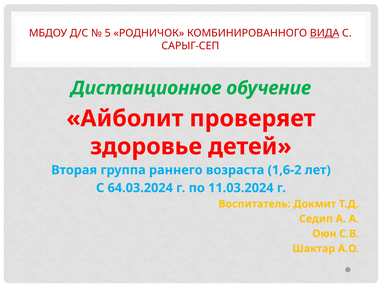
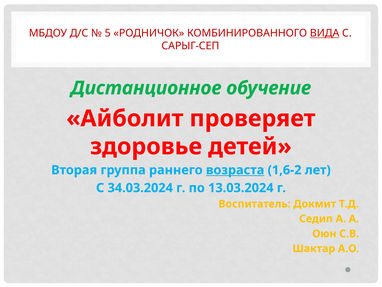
возраста underline: none -> present
64.03.2024: 64.03.2024 -> 34.03.2024
11.03.2024: 11.03.2024 -> 13.03.2024
